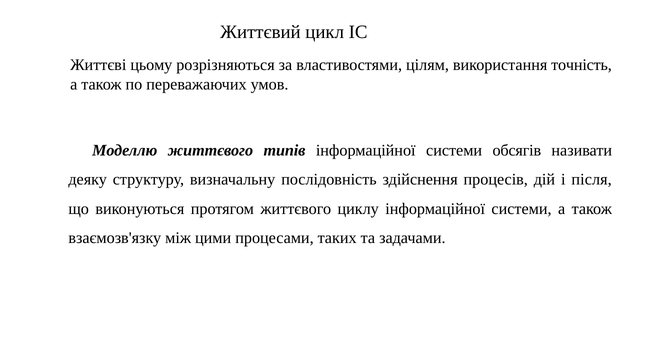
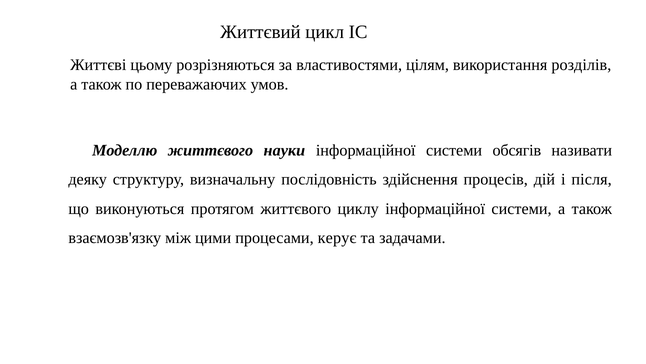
точність: точність -> розділів
типів: типів -> науки
таких: таких -> керує
